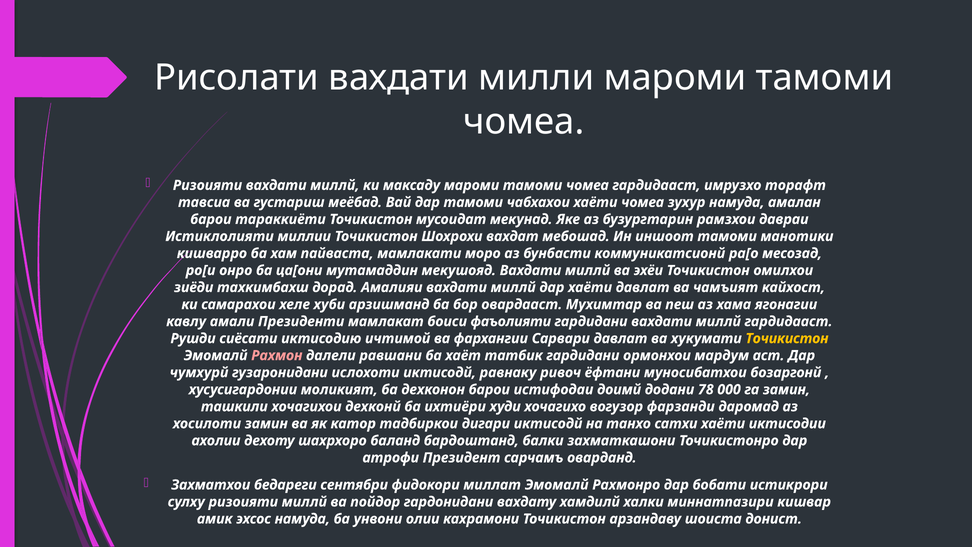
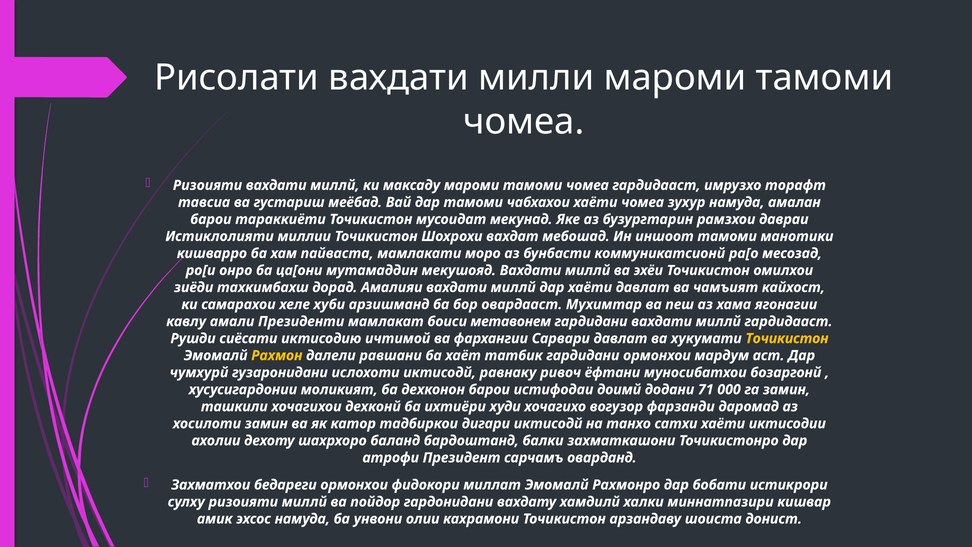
фаъолияти: фаъолияти -> метавонем
Рахмон colour: pink -> yellow
78: 78 -> 71
бедареги сентябри: сентябри -> ормонхои
